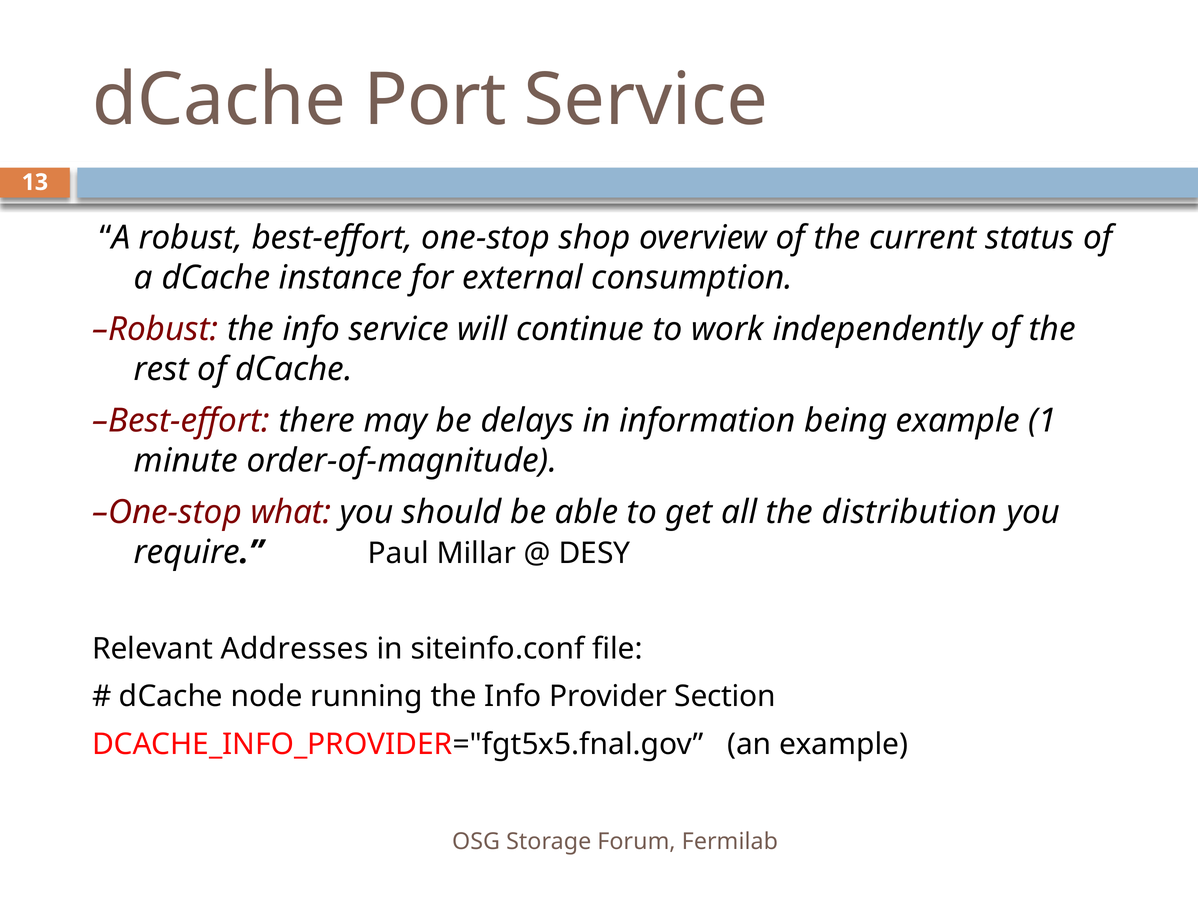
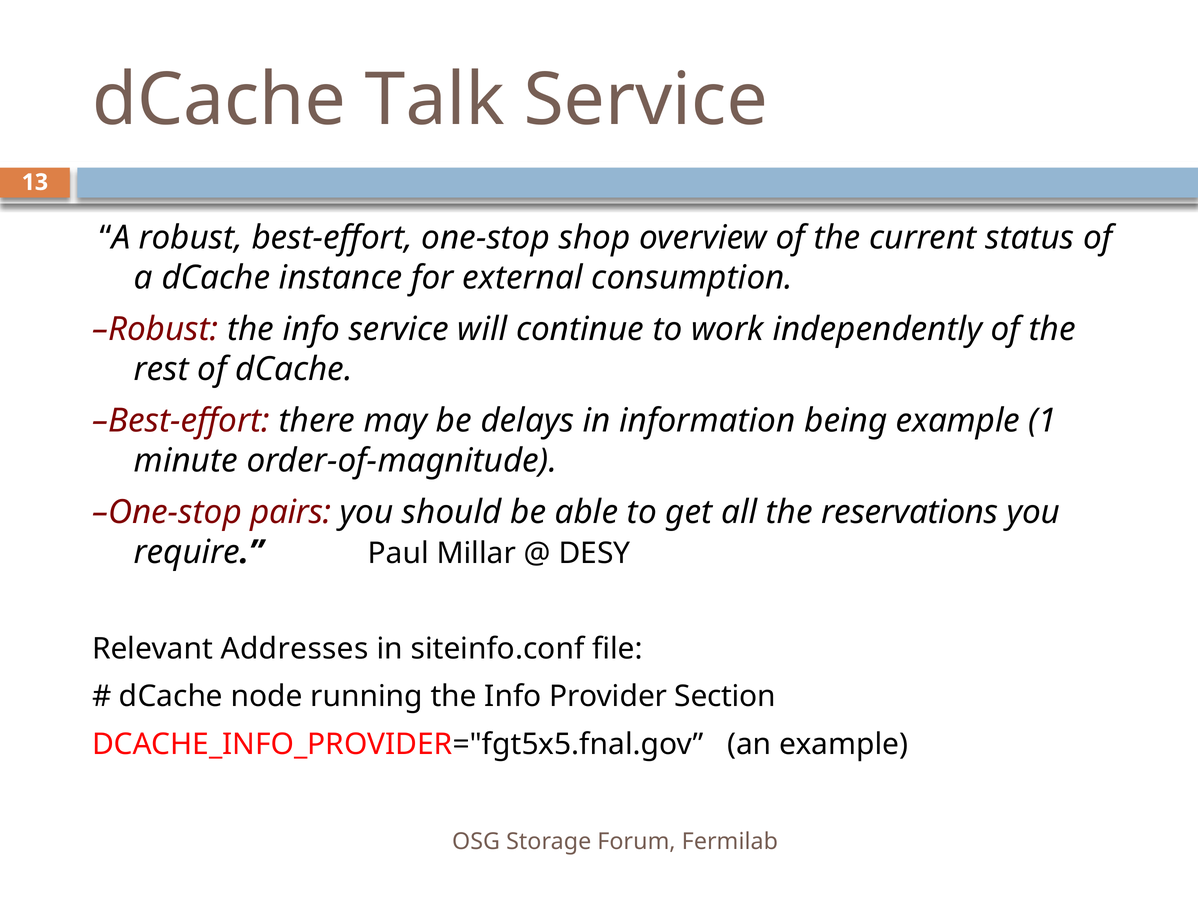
Port: Port -> Talk
what: what -> pairs
distribution: distribution -> reservations
